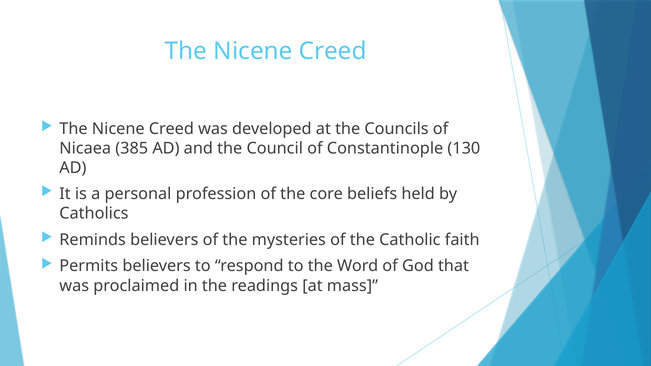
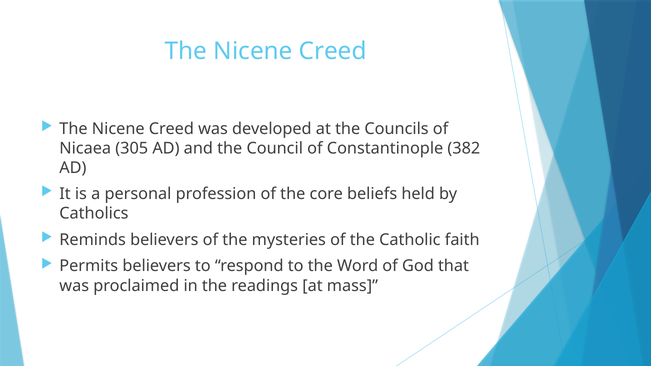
385: 385 -> 305
130: 130 -> 382
